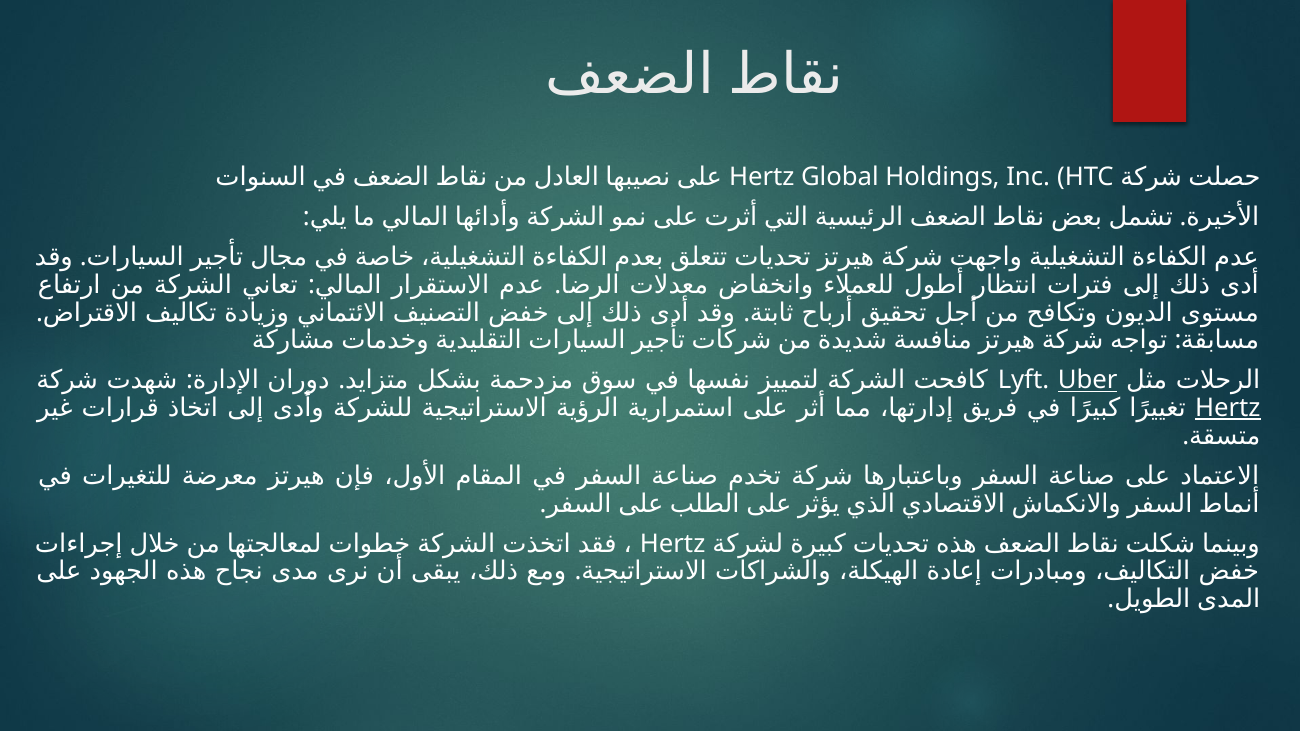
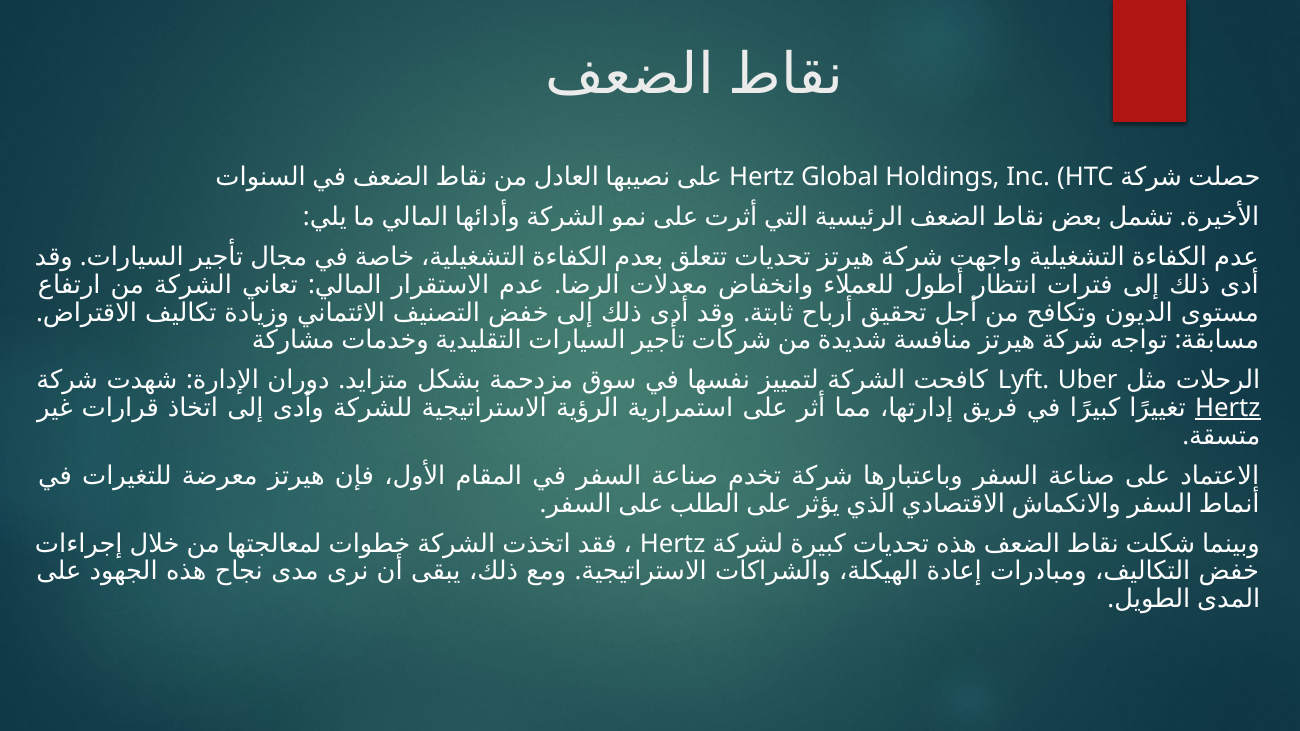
Uber underline: present -> none
